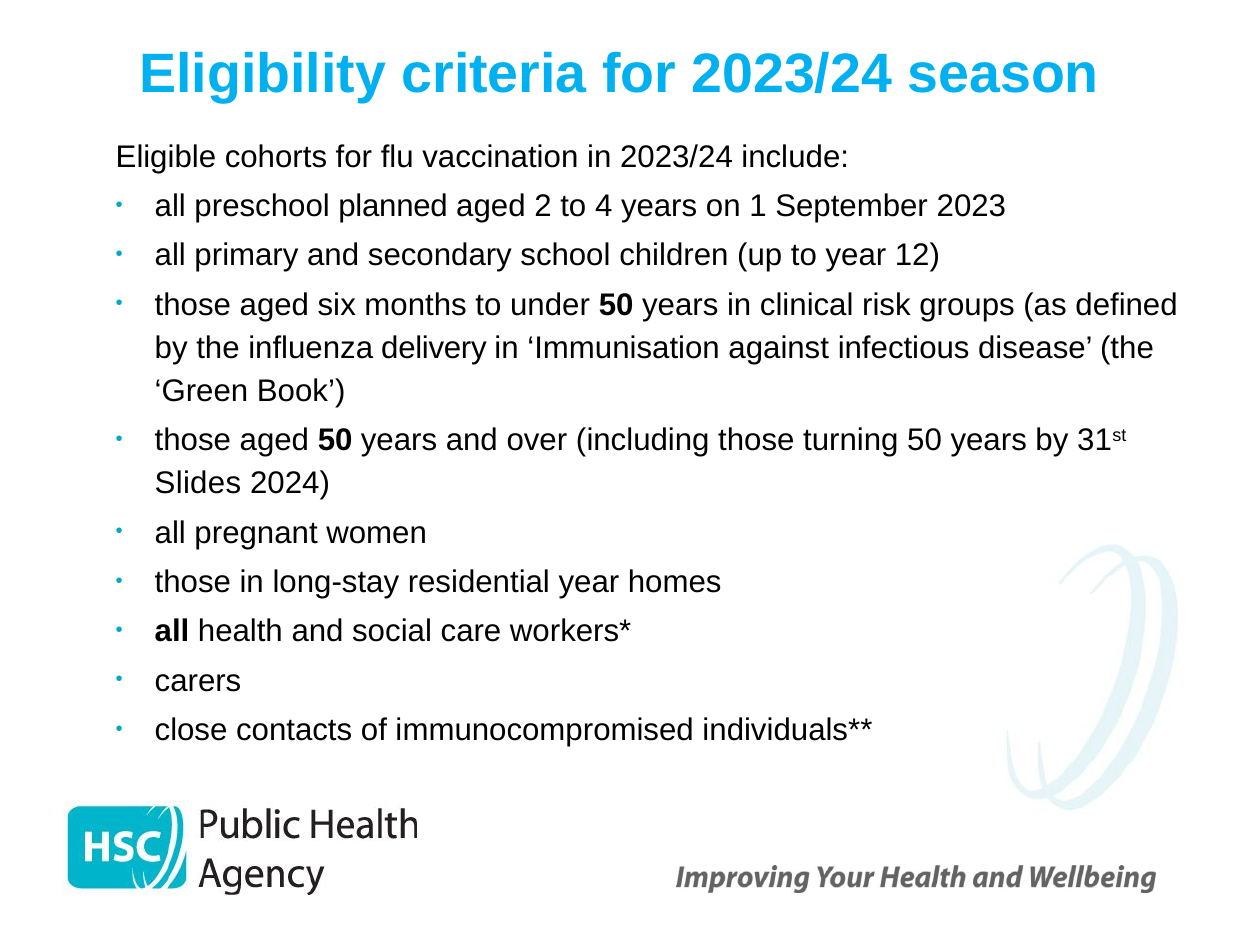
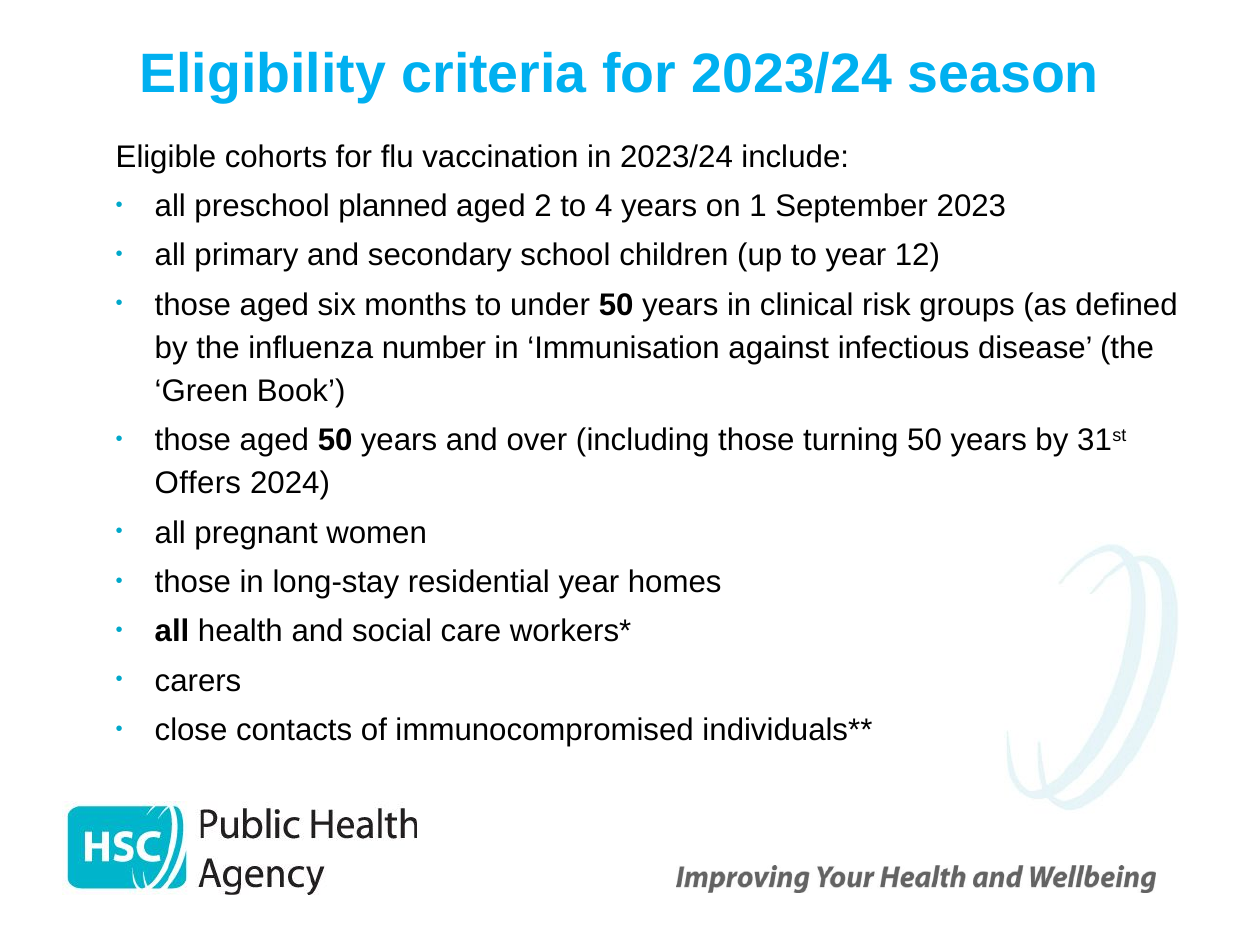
delivery: delivery -> number
Slides: Slides -> Offers
